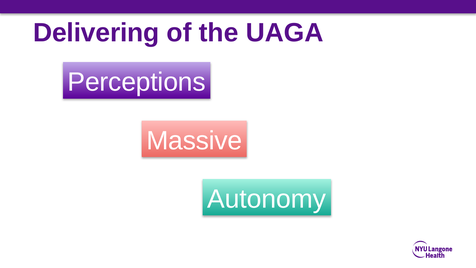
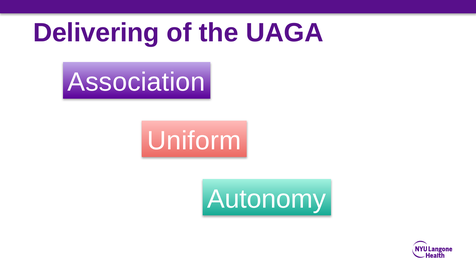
Perceptions: Perceptions -> Association
Massive: Massive -> Uniform
